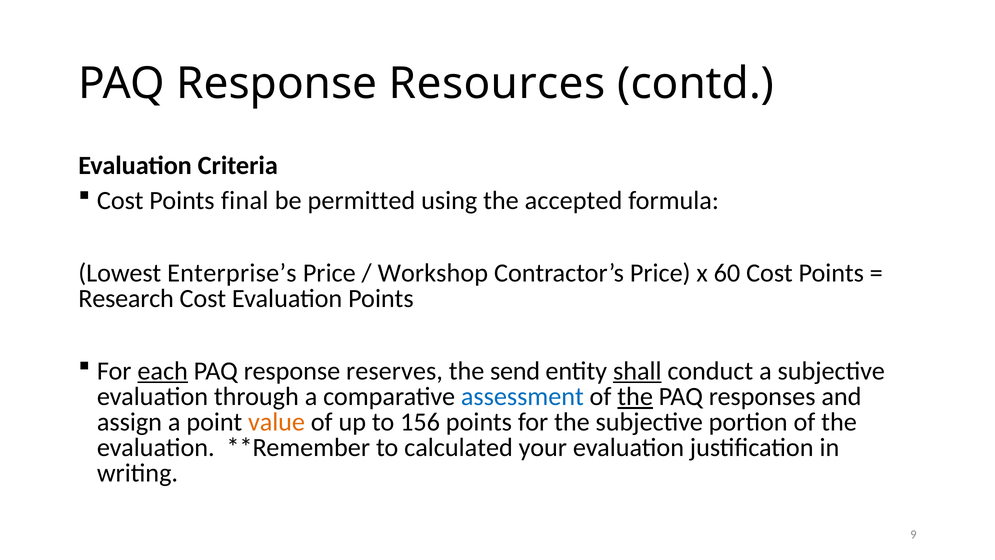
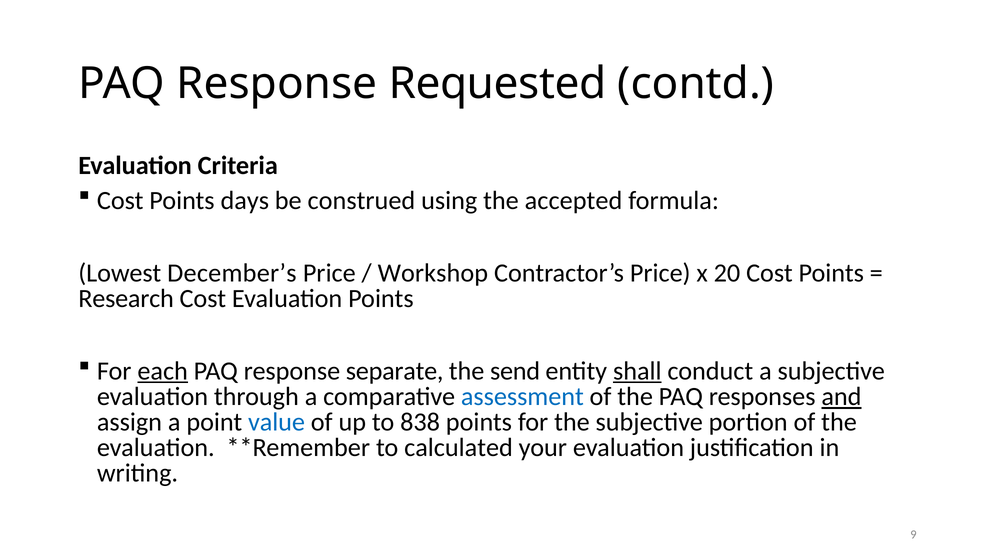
Resources: Resources -> Requested
final: final -> days
permitted: permitted -> construed
Enterprise’s: Enterprise’s -> December’s
60: 60 -> 20
reserves: reserves -> separate
the at (635, 396) underline: present -> none
and underline: none -> present
value colour: orange -> blue
156: 156 -> 838
